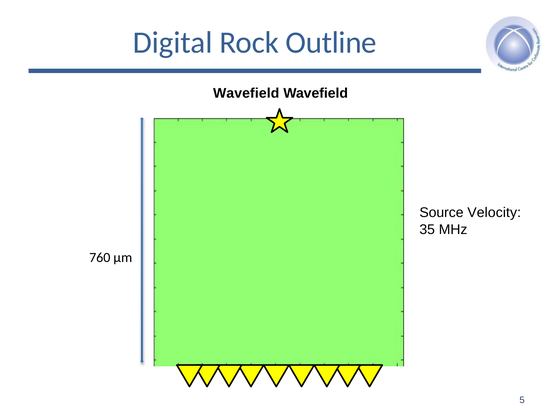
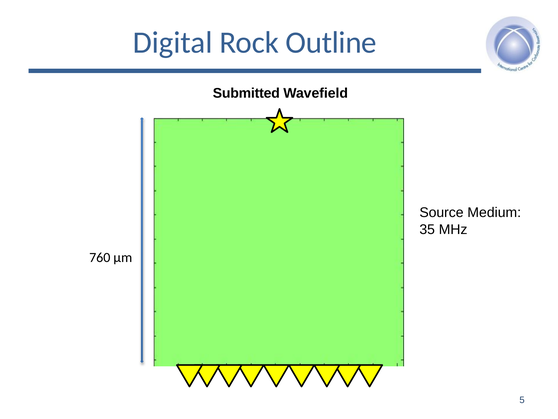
Wavefield at (246, 93): Wavefield -> Submitted
Velocity: Velocity -> Medium
